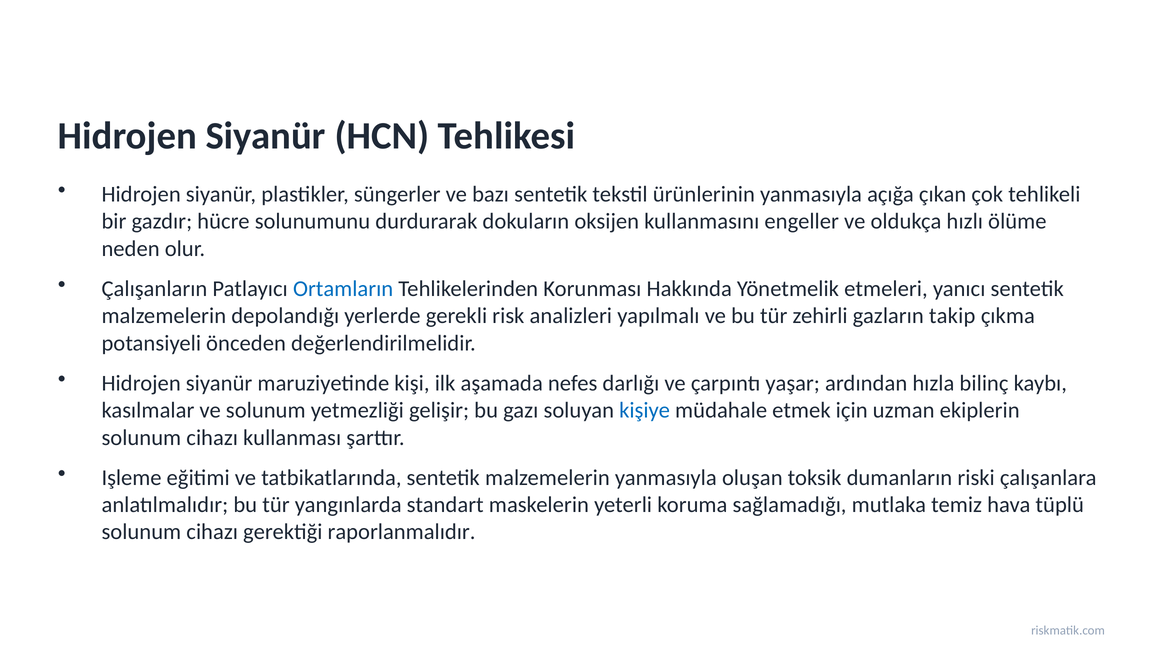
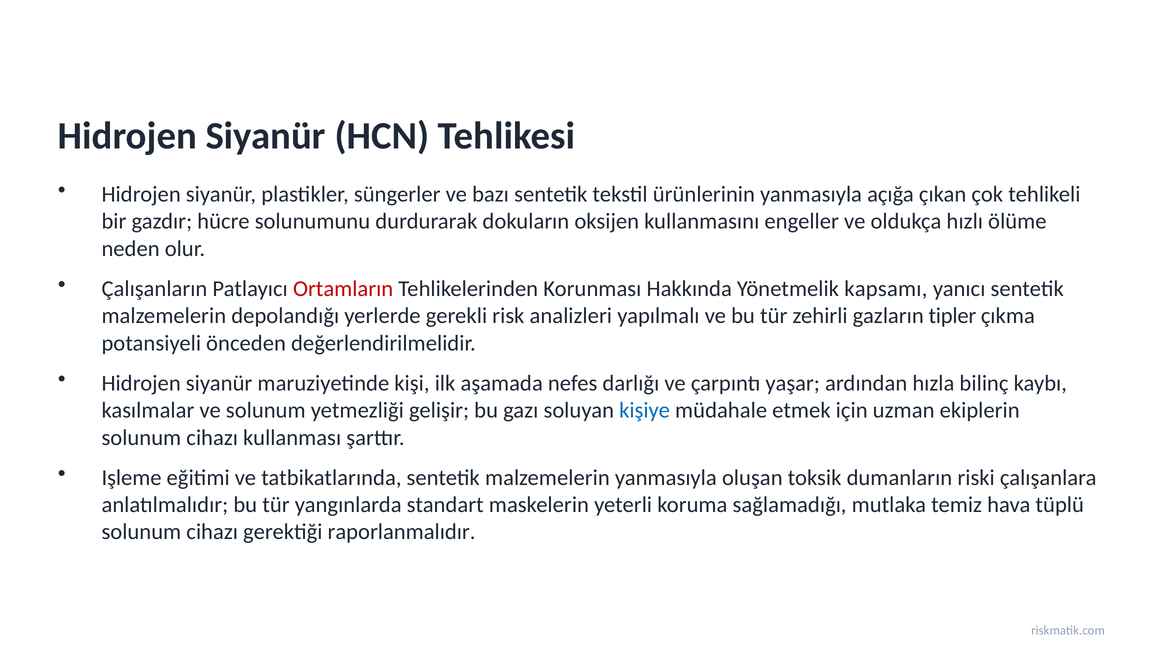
Ortamların colour: blue -> red
etmeleri: etmeleri -> kapsamı
takip: takip -> tipler
